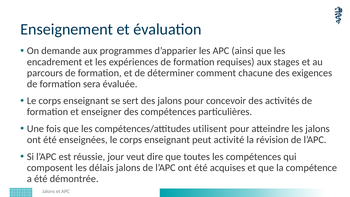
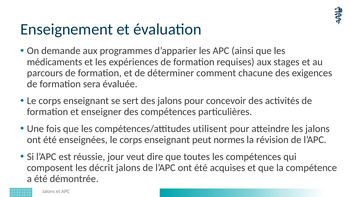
encadrement: encadrement -> médicaments
activité: activité -> normes
délais: délais -> décrit
